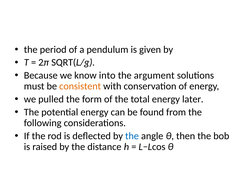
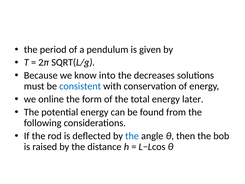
argument: argument -> decreases
consistent colour: orange -> blue
pulled: pulled -> online
